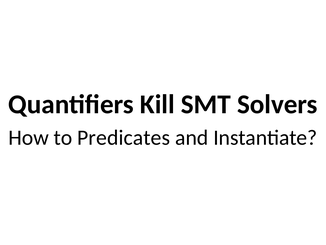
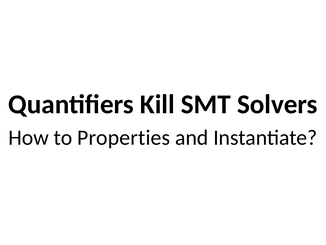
Predicates: Predicates -> Properties
